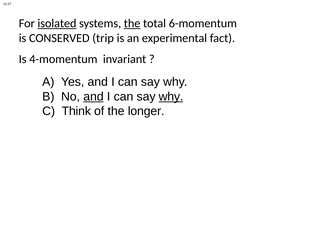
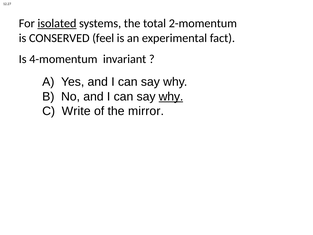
the at (132, 23) underline: present -> none
6-momentum: 6-momentum -> 2-momentum
trip: trip -> feel
and at (93, 96) underline: present -> none
Think: Think -> Write
longer: longer -> mirror
